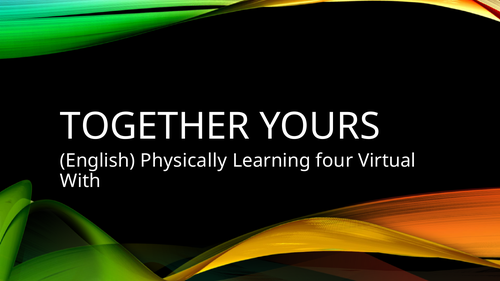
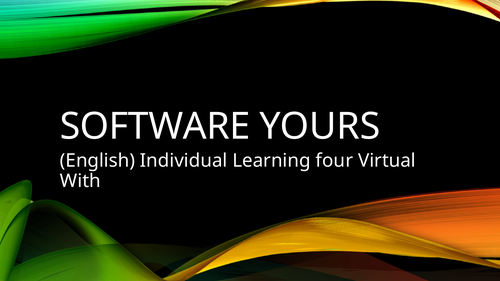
TOGETHER: TOGETHER -> SOFTWARE
Physically: Physically -> Individual
